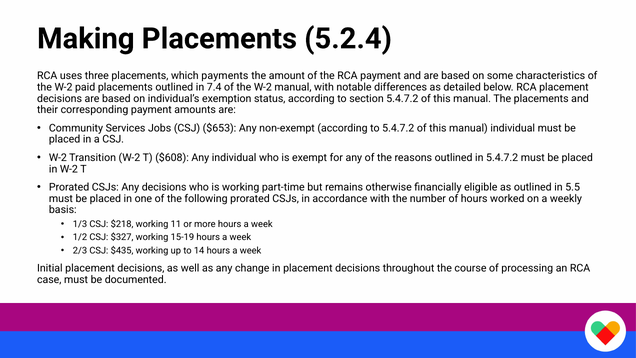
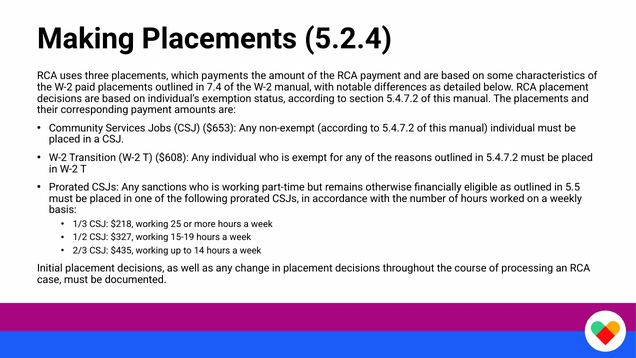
Any decisions: decisions -> sanctions
11: 11 -> 25
